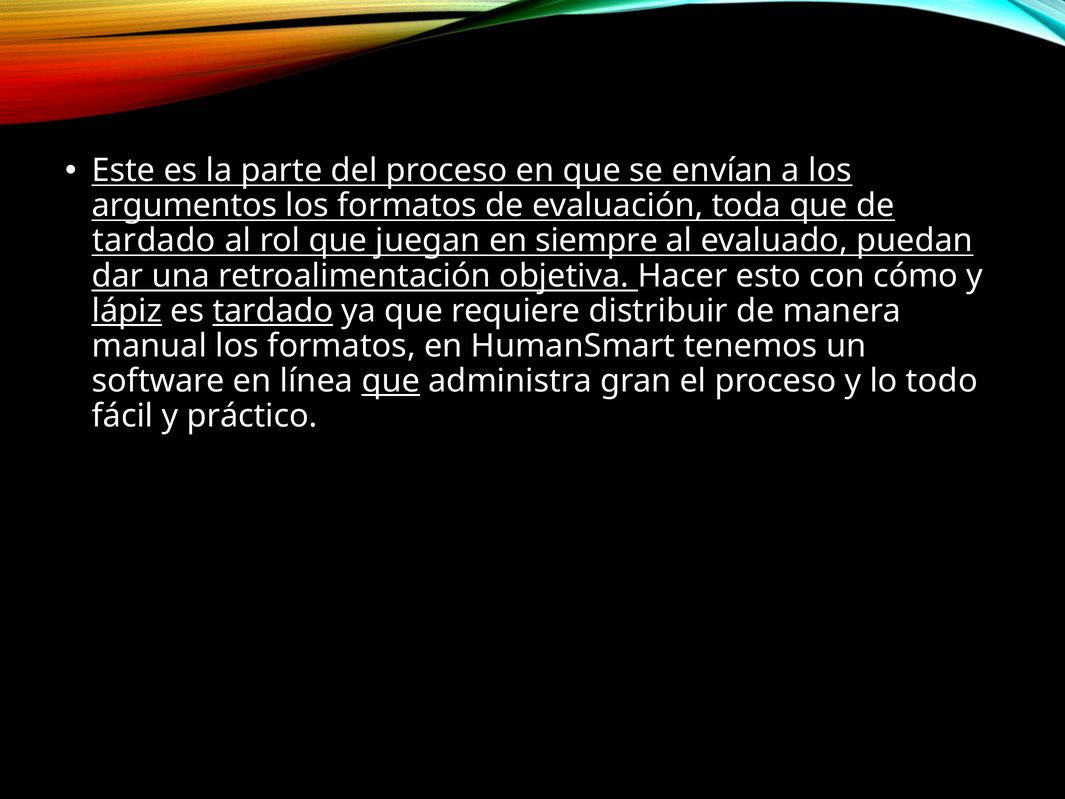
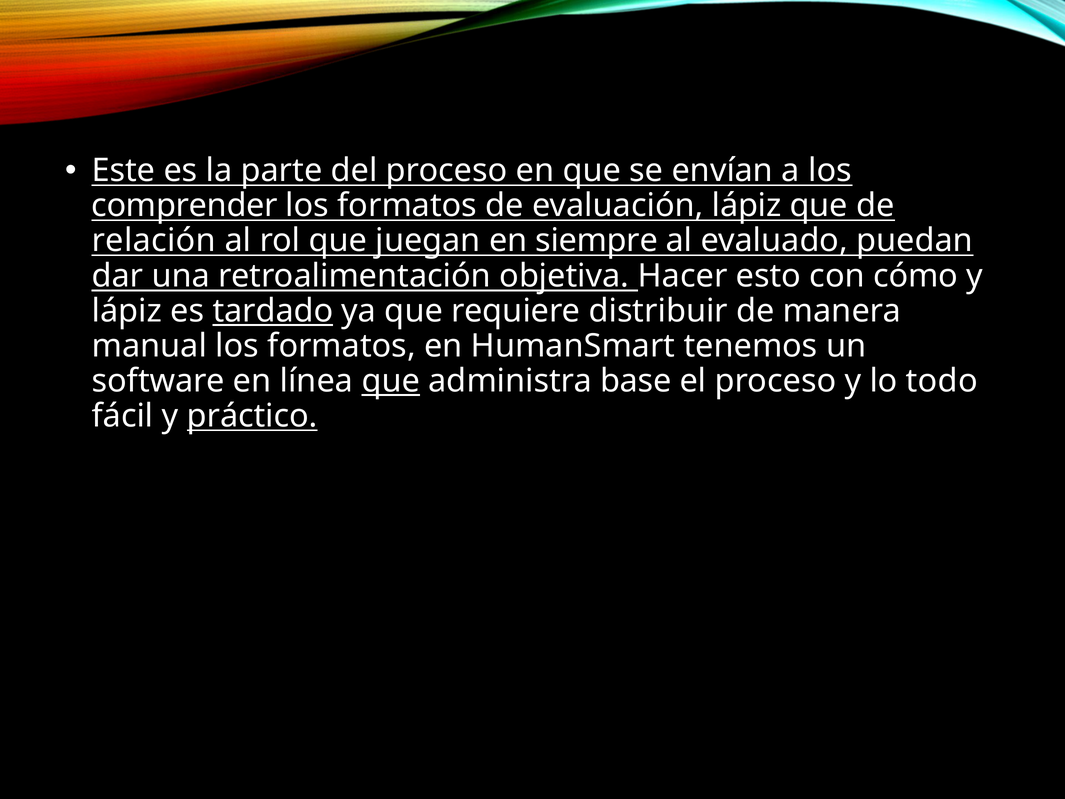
argumentos: argumentos -> comprender
evaluación toda: toda -> lápiz
tardado at (154, 241): tardado -> relación
lápiz at (127, 311) underline: present -> none
gran: gran -> base
práctico underline: none -> present
